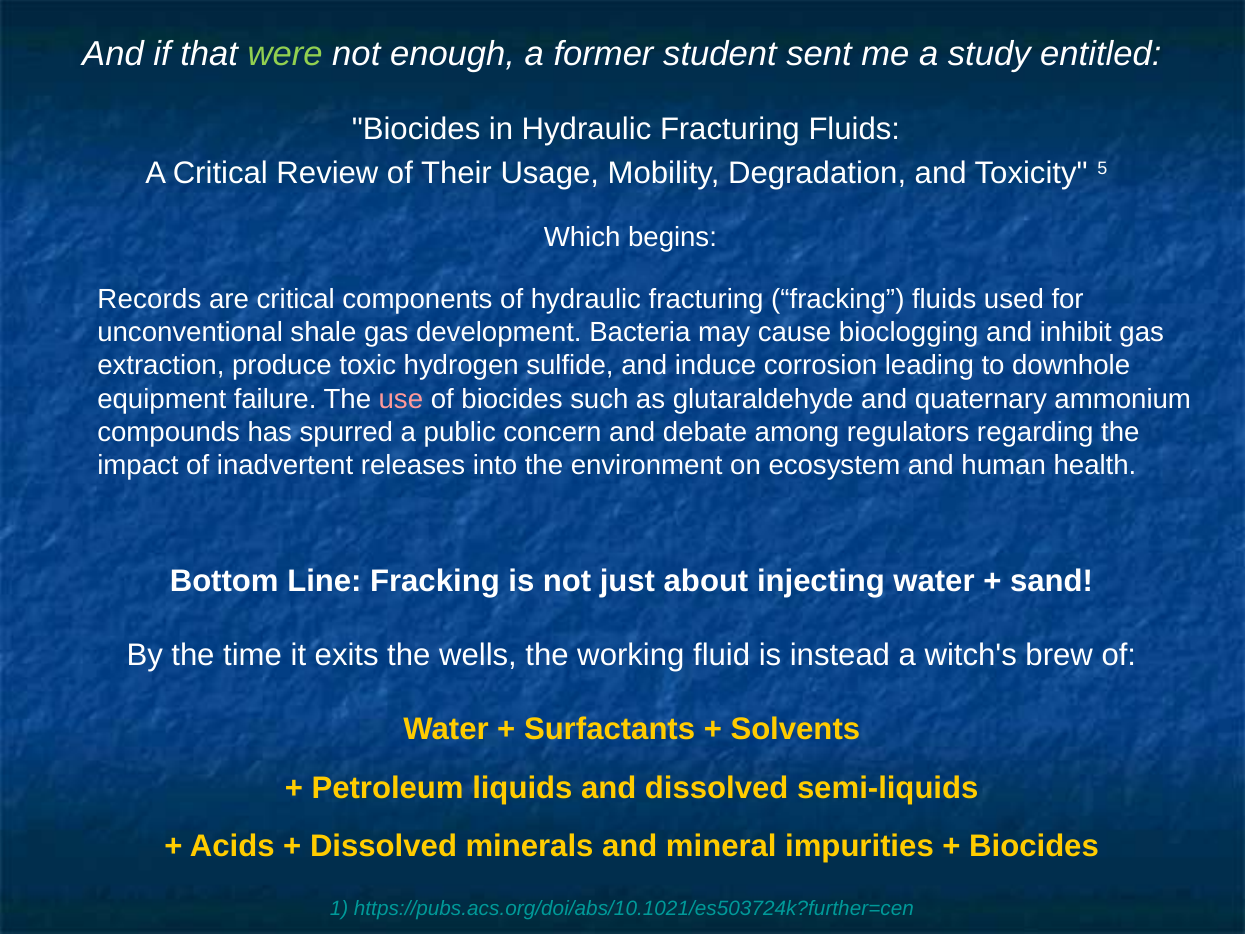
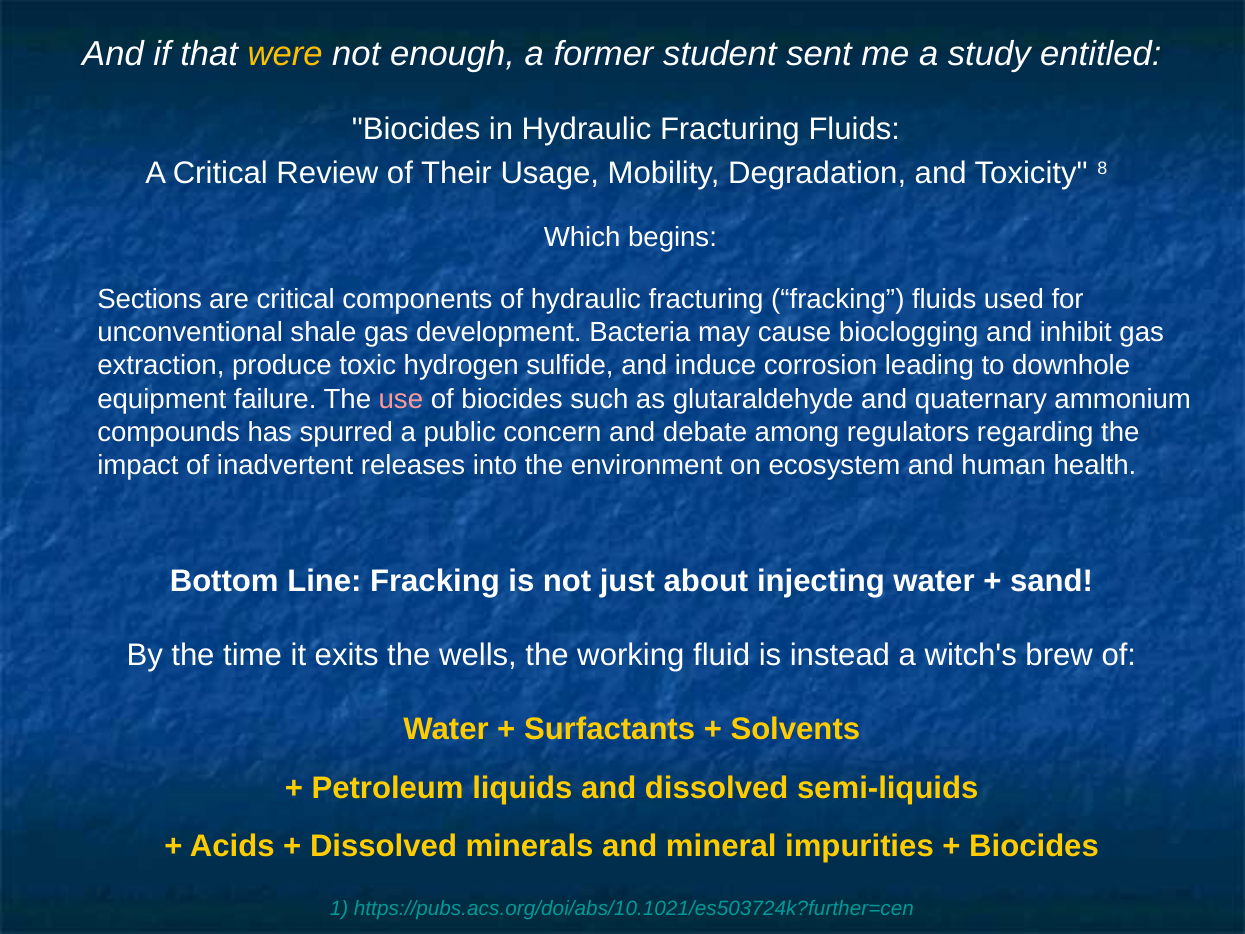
were colour: light green -> yellow
5: 5 -> 8
Records: Records -> Sections
